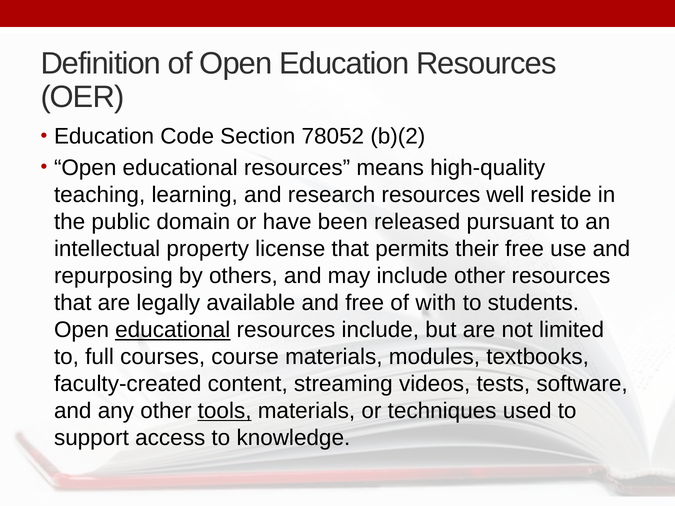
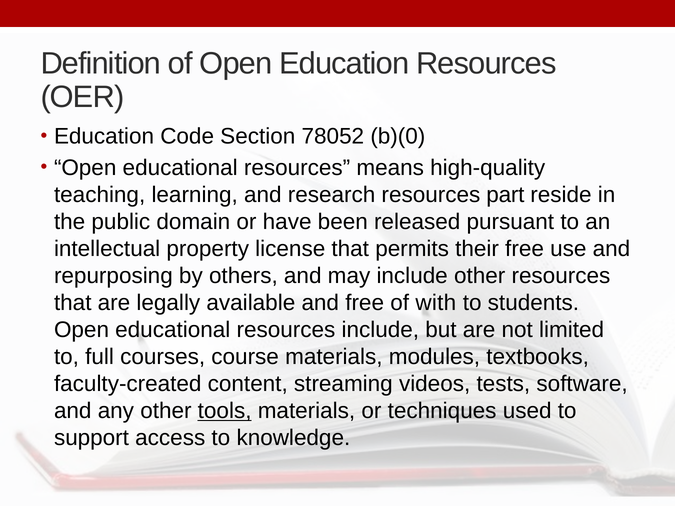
b)(2: b)(2 -> b)(0
well: well -> part
educational at (173, 330) underline: present -> none
